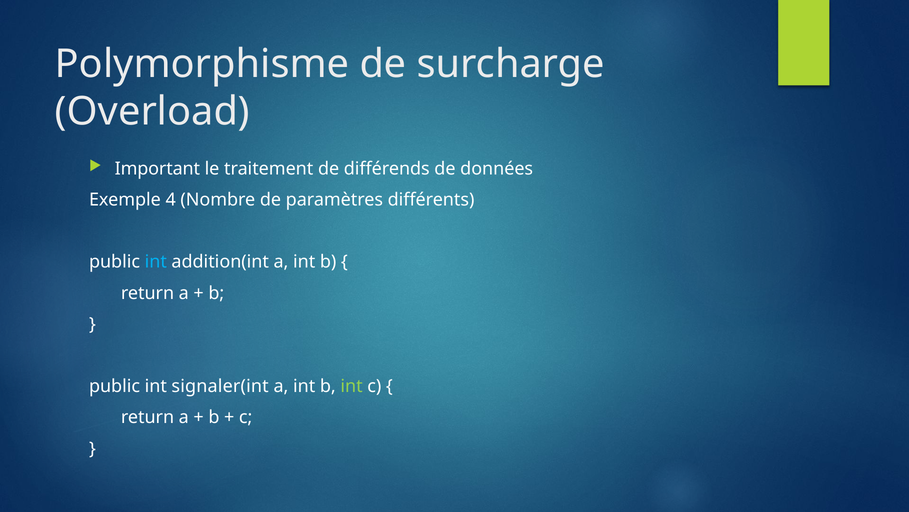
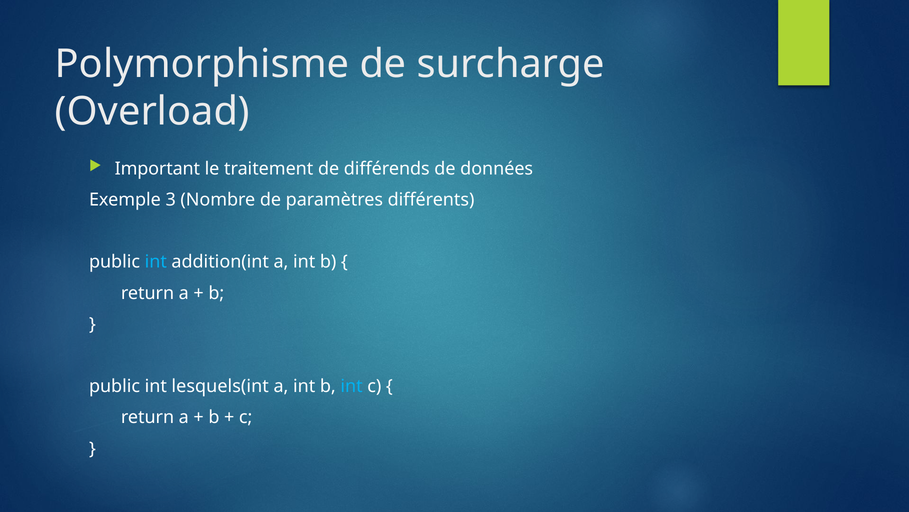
4: 4 -> 3
signaler(int: signaler(int -> lesquels(int
int at (352, 386) colour: light green -> light blue
